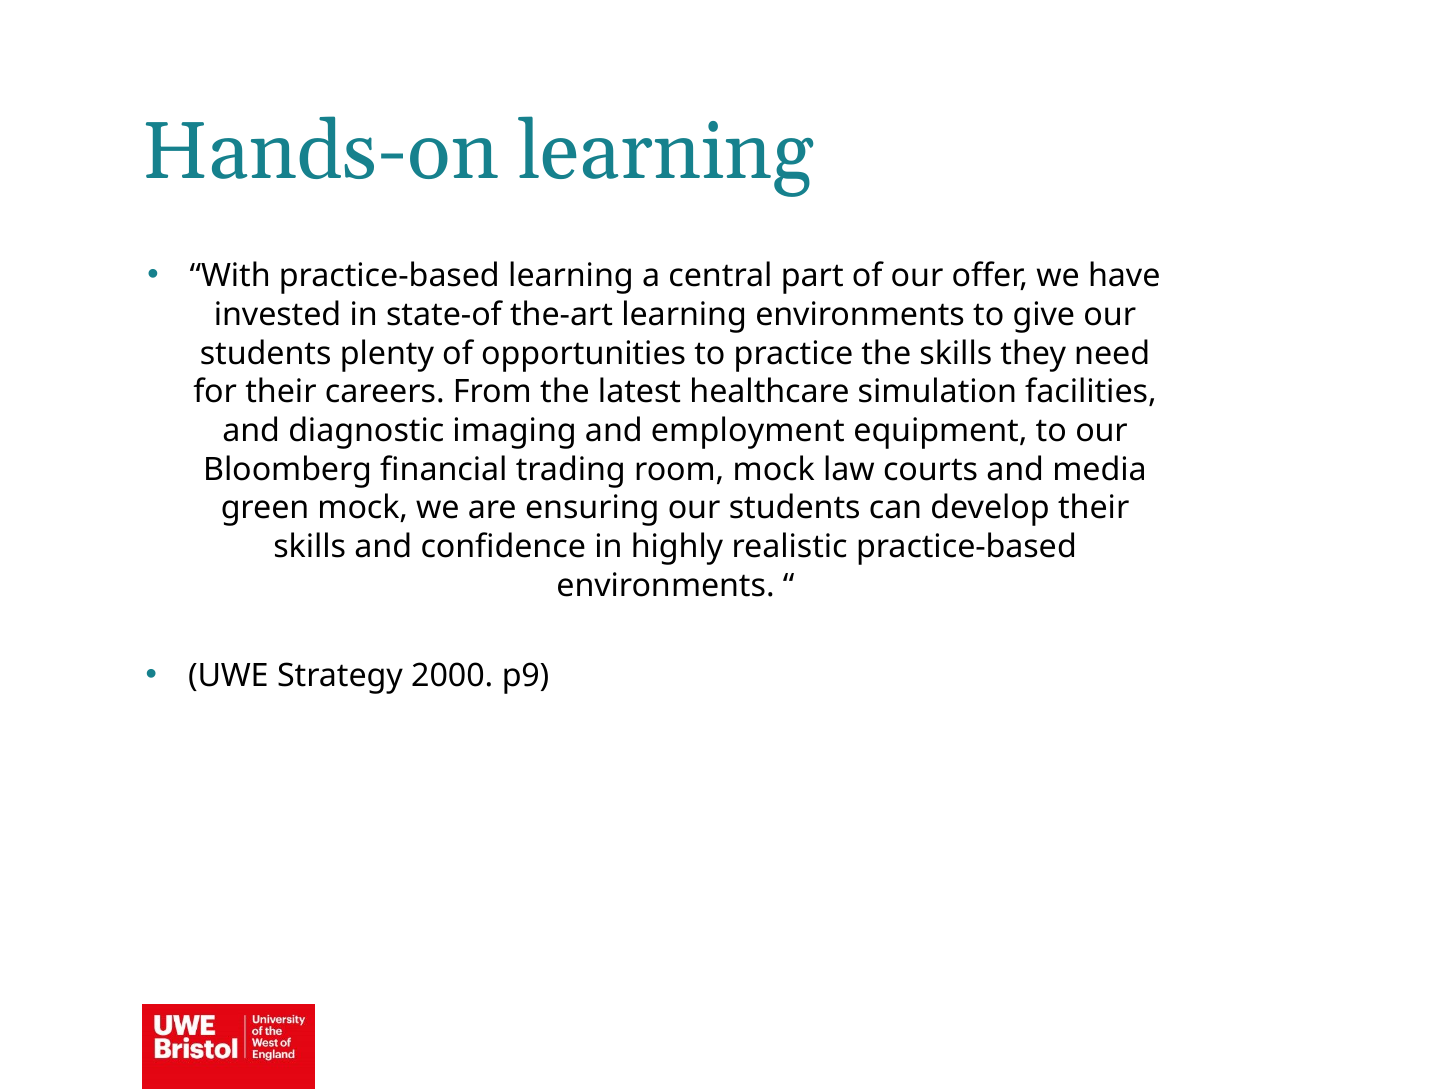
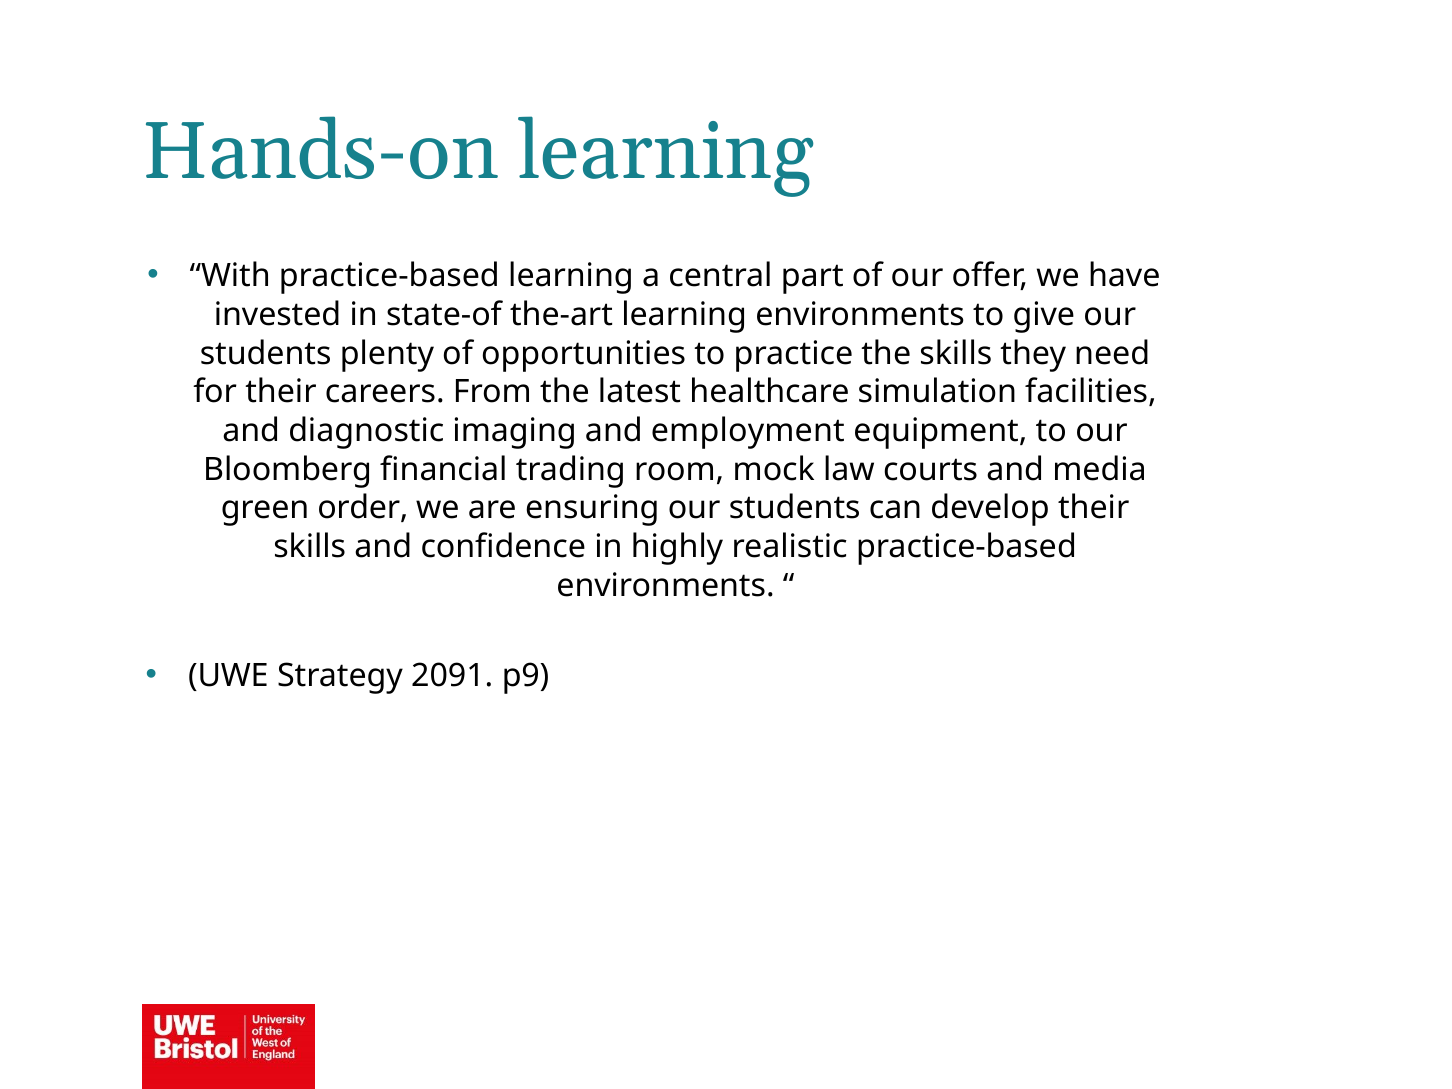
green mock: mock -> order
2000: 2000 -> 2091
